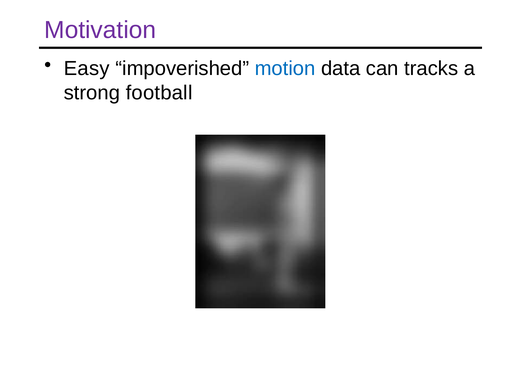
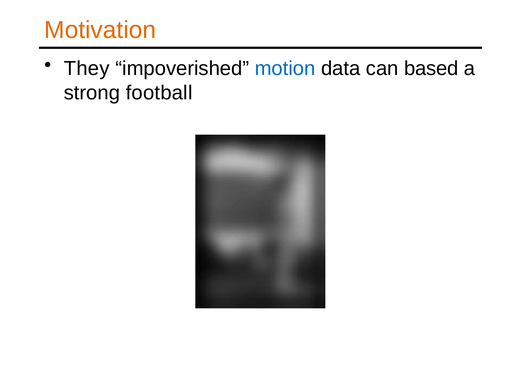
Motivation colour: purple -> orange
Easy: Easy -> They
tracks: tracks -> based
